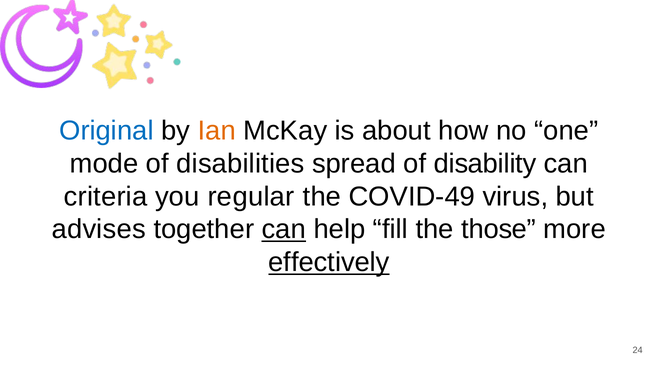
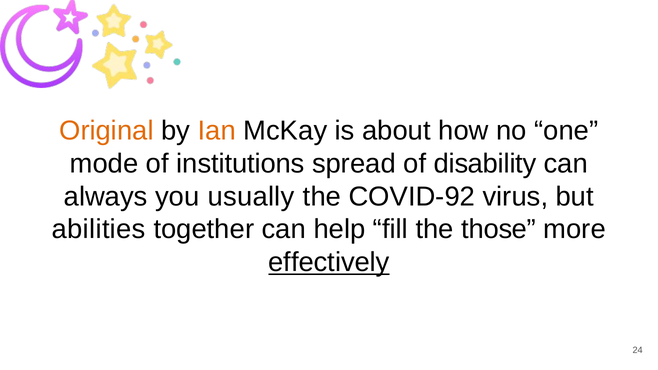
Original colour: blue -> orange
disabilities: disabilities -> institutions
criteria: criteria -> always
regular: regular -> usually
COVID-49: COVID-49 -> COVID-92
advises: advises -> abilities
can at (284, 229) underline: present -> none
